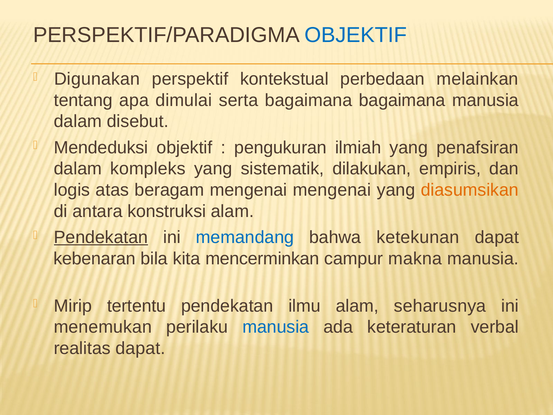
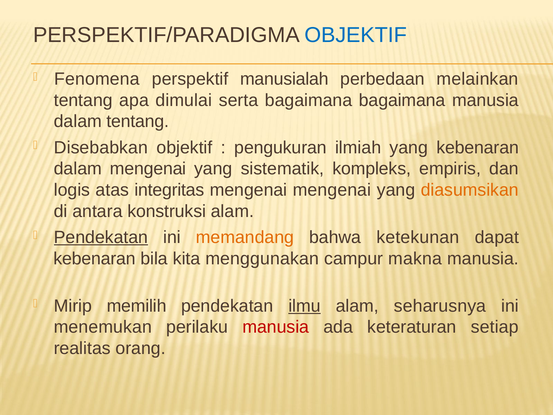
Digunakan: Digunakan -> Fenomena
kontekstual: kontekstual -> manusialah
dalam disebut: disebut -> tentang
Mendeduksi: Mendeduksi -> Disebabkan
yang penafsiran: penafsiran -> kebenaran
dalam kompleks: kompleks -> mengenai
dilakukan: dilakukan -> kompleks
beragam: beragam -> integritas
memandang colour: blue -> orange
mencerminkan: mencerminkan -> menggunakan
tertentu: tertentu -> memilih
ilmu underline: none -> present
manusia at (276, 327) colour: blue -> red
verbal: verbal -> setiap
realitas dapat: dapat -> orang
